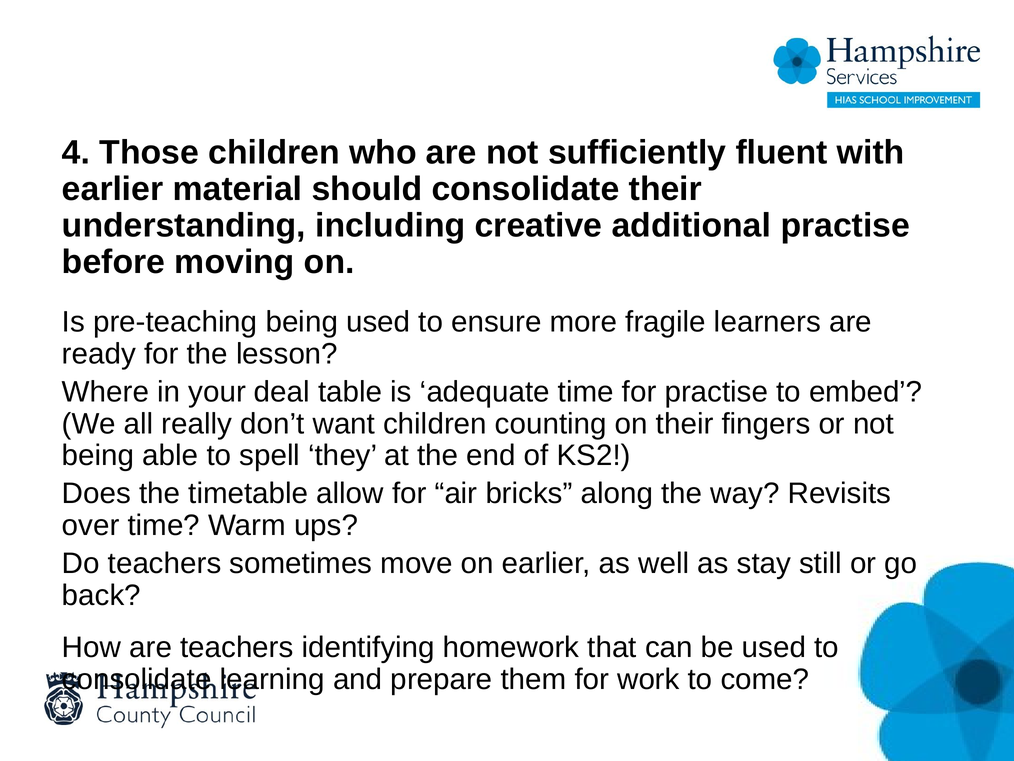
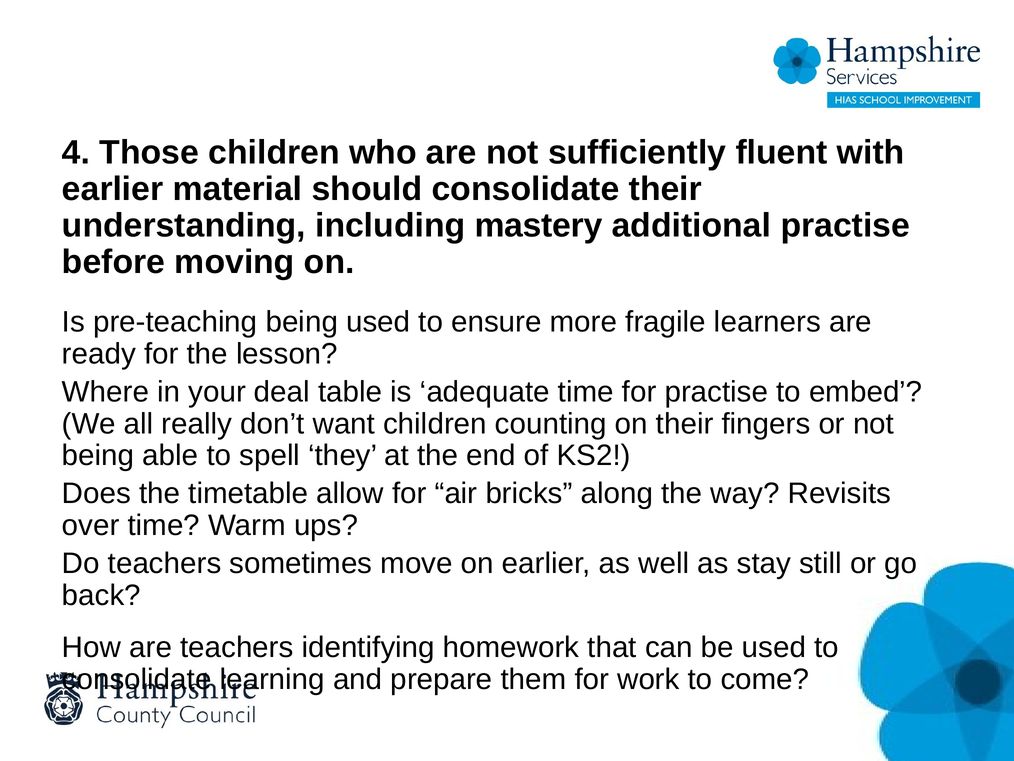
creative: creative -> mastery
